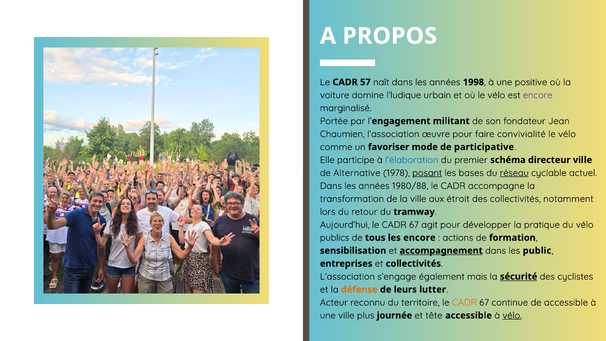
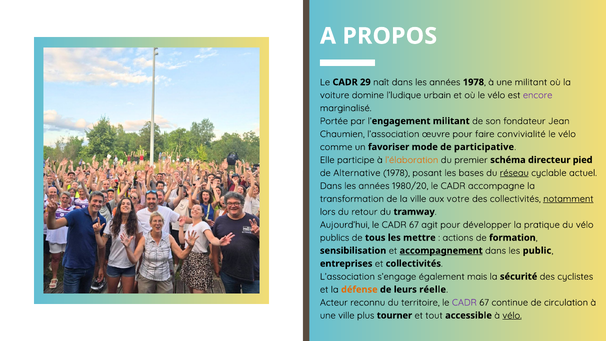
57: 57 -> 29
années 1998: 1998 -> 1978
une positive: positive -> militant
l’élaboration colour: blue -> orange
directeur ville: ville -> pied
posant underline: present -> none
1980/88: 1980/88 -> 1980/20
étroit: étroit -> votre
notamment underline: none -> present
les encore: encore -> mettre
sécurité underline: present -> none
lutter: lutter -> réelle
CADR at (464, 302) colour: orange -> purple
de accessible: accessible -> circulation
journée: journée -> tourner
tête: tête -> tout
